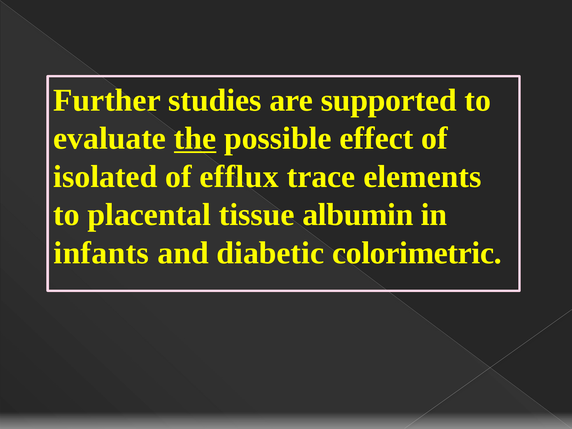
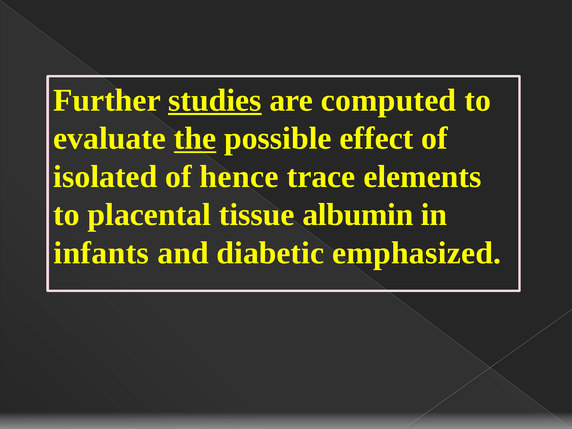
studies underline: none -> present
supported: supported -> computed
efflux: efflux -> hence
colorimetric: colorimetric -> emphasized
